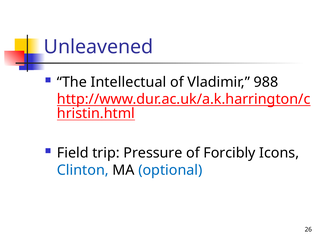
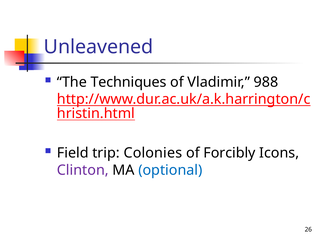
Intellectual: Intellectual -> Techniques
Pressure: Pressure -> Colonies
Clinton colour: blue -> purple
